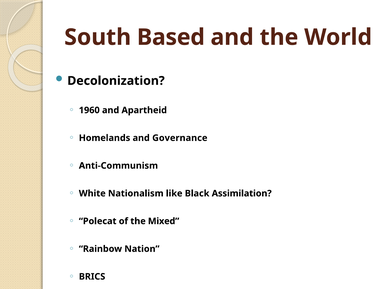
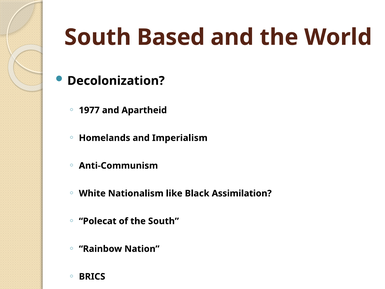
1960: 1960 -> 1977
Governance: Governance -> Imperialism
the Mixed: Mixed -> South
